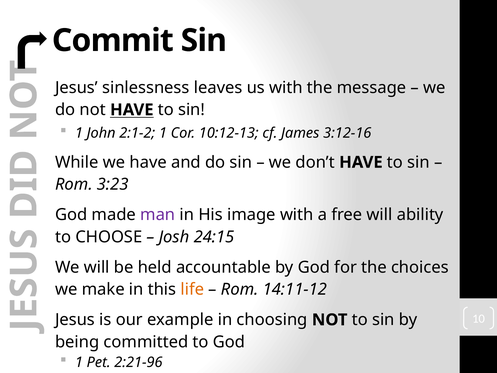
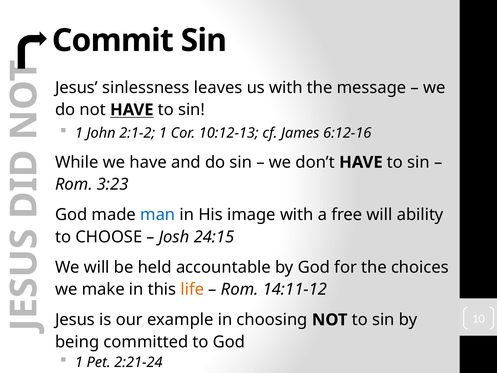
3:12-16: 3:12-16 -> 6:12-16
man colour: purple -> blue
2:21-96: 2:21-96 -> 2:21-24
